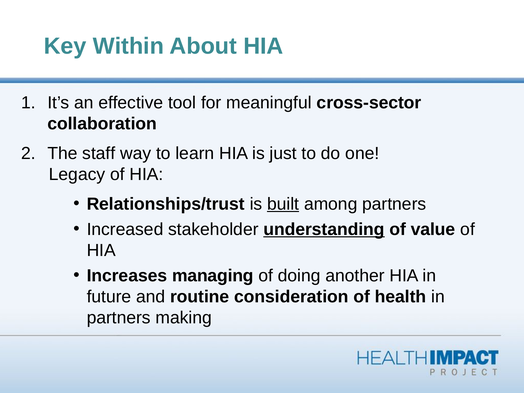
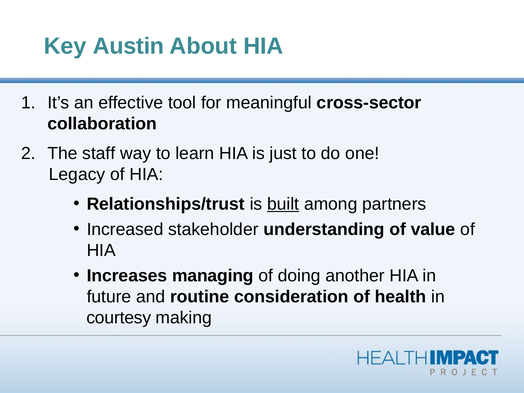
Within: Within -> Austin
understanding underline: present -> none
partners at (119, 318): partners -> courtesy
